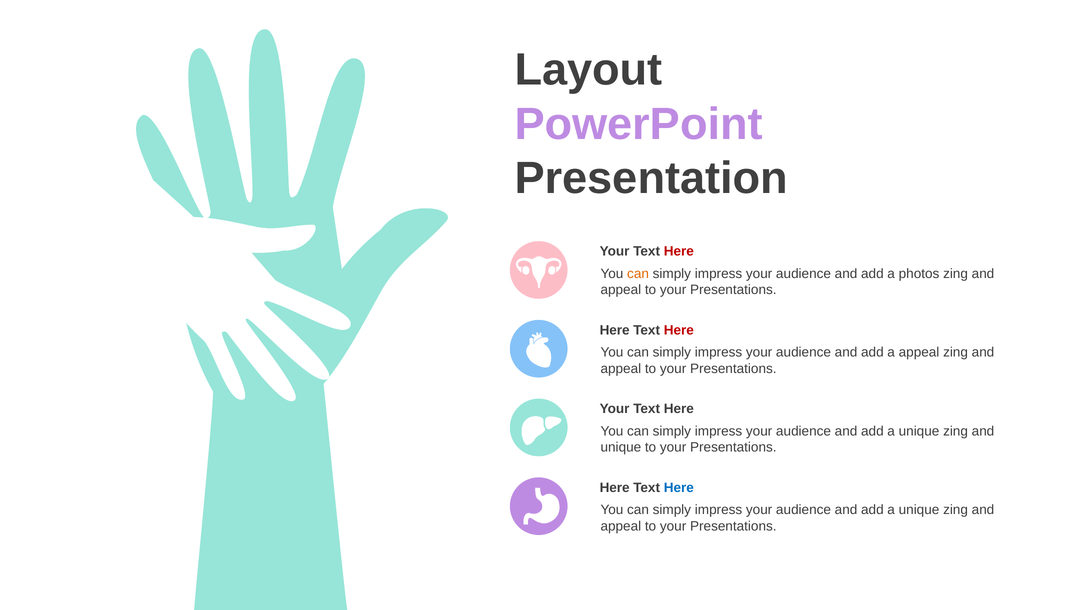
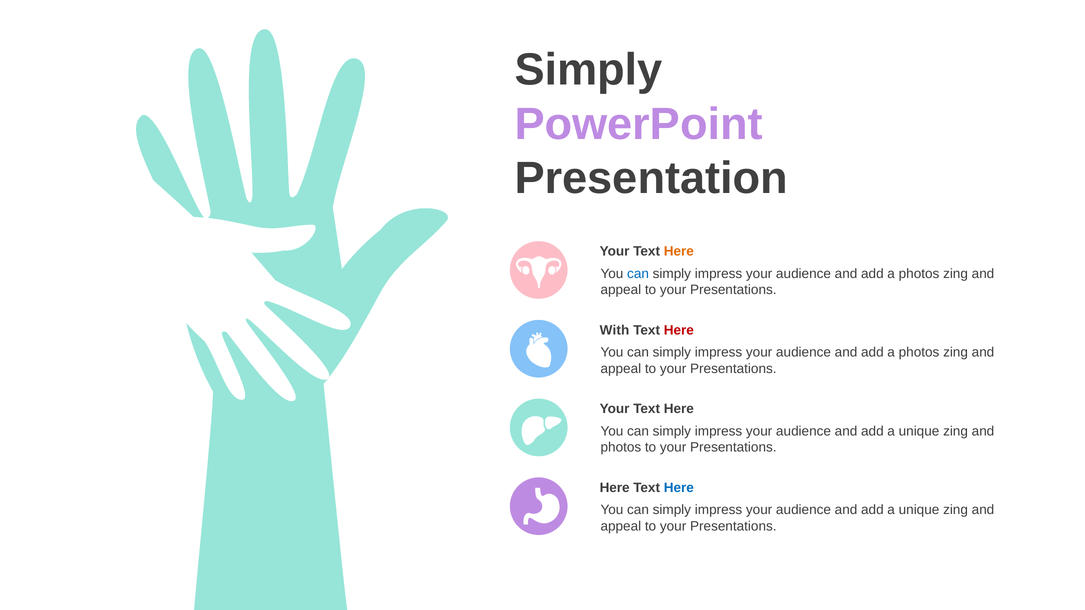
Layout at (589, 70): Layout -> Simply
Here at (679, 252) colour: red -> orange
can at (638, 274) colour: orange -> blue
Here at (615, 330): Here -> With
appeal at (919, 353): appeal -> photos
unique at (621, 448): unique -> photos
